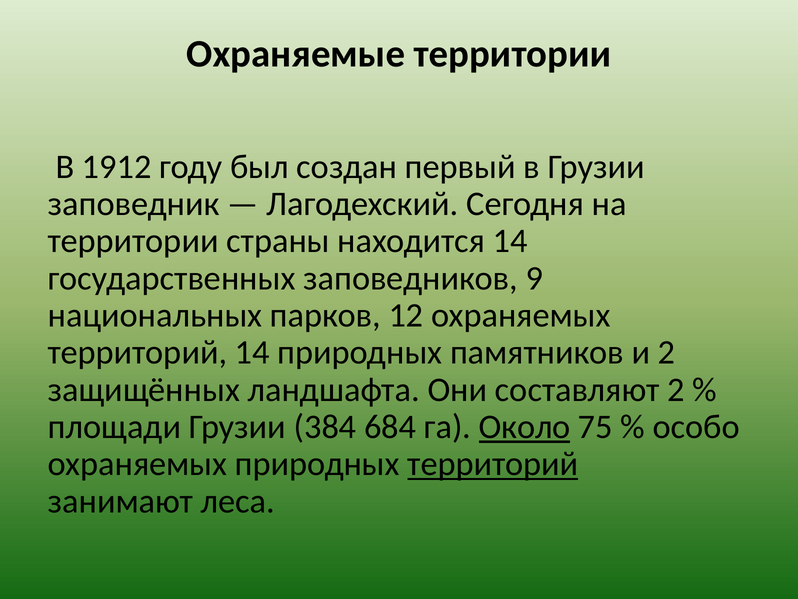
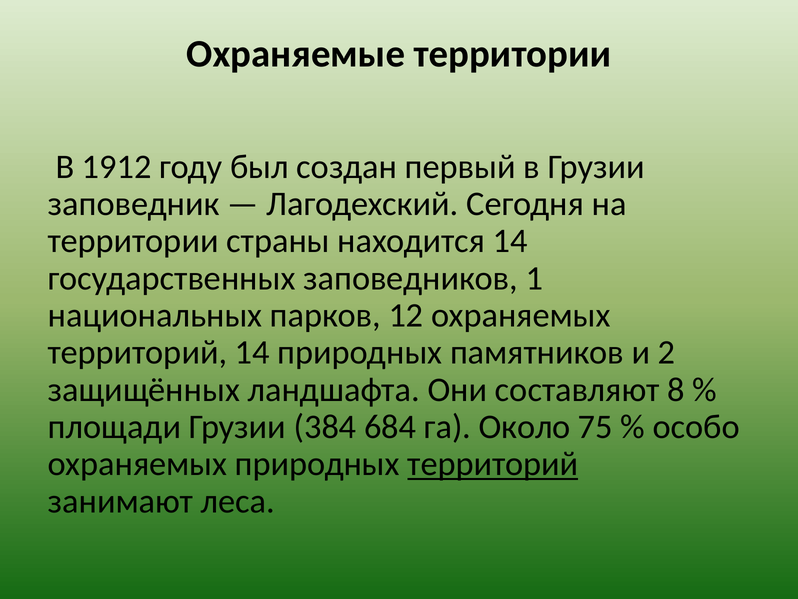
9: 9 -> 1
составляют 2: 2 -> 8
Около underline: present -> none
